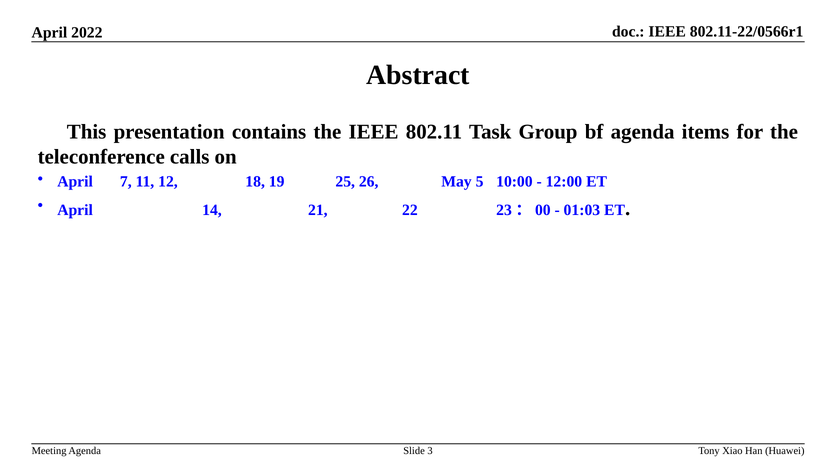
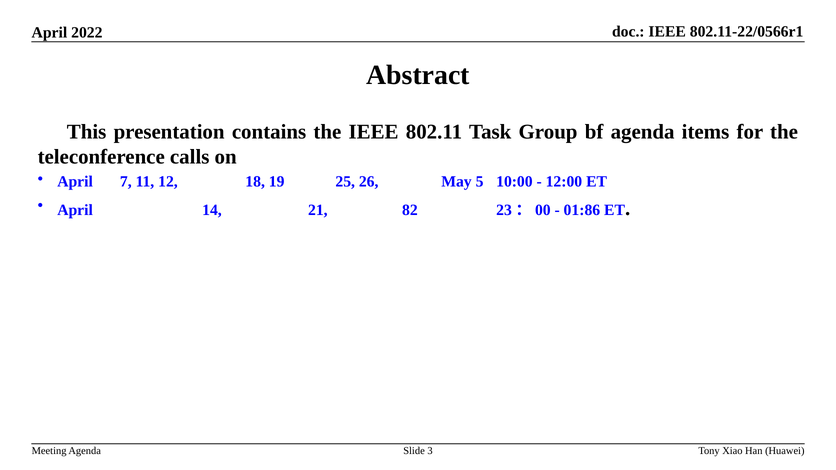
22: 22 -> 82
01:03: 01:03 -> 01:86
